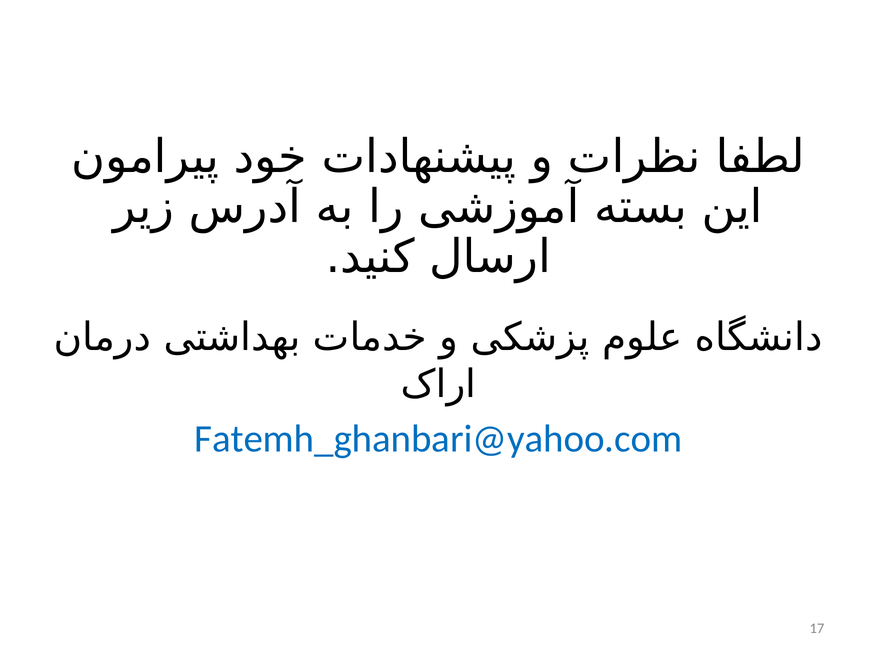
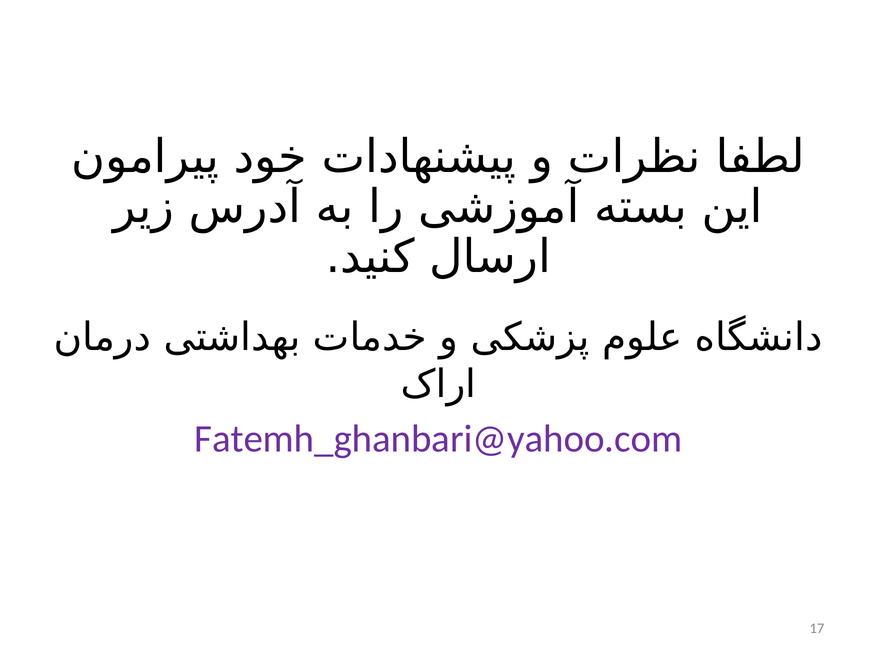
Fatemh_ghanbari@yahoo.com colour: blue -> purple
